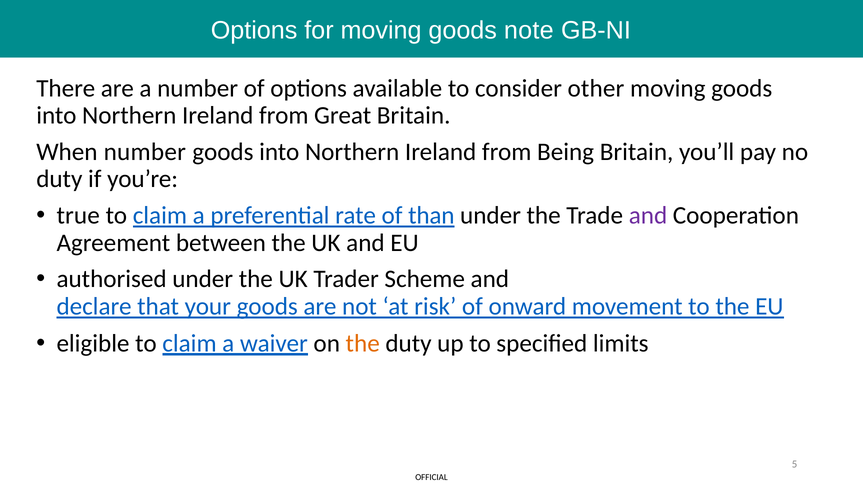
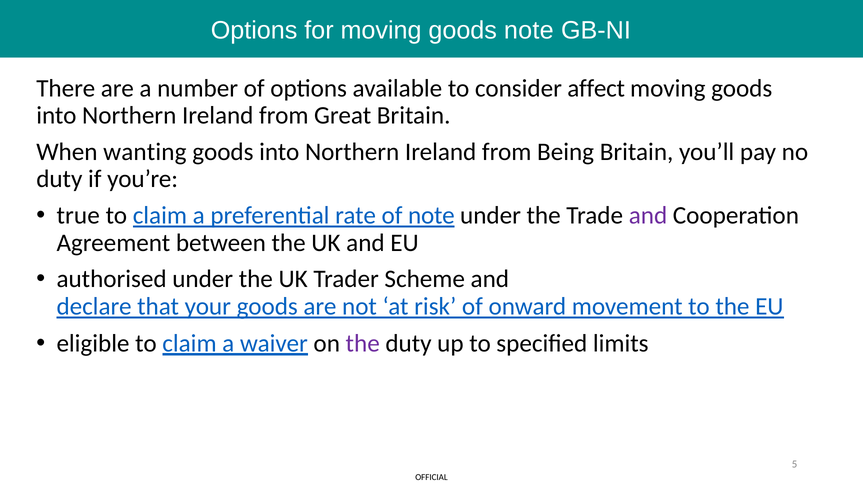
other: other -> affect
When number: number -> wanting
of than: than -> note
the at (363, 343) colour: orange -> purple
